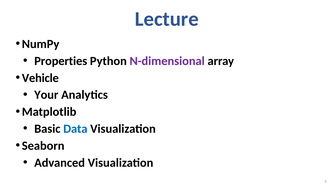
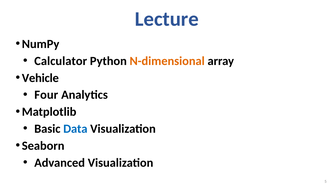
Properties: Properties -> Calculator
N-dimensional colour: purple -> orange
Your: Your -> Four
